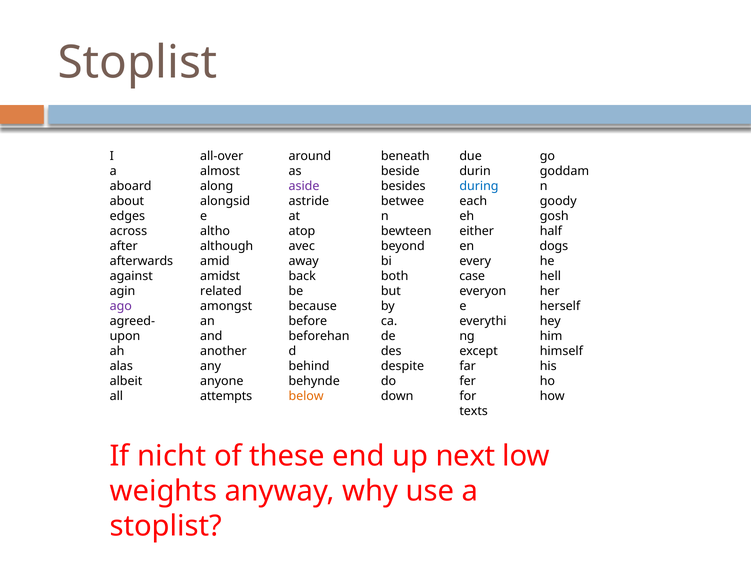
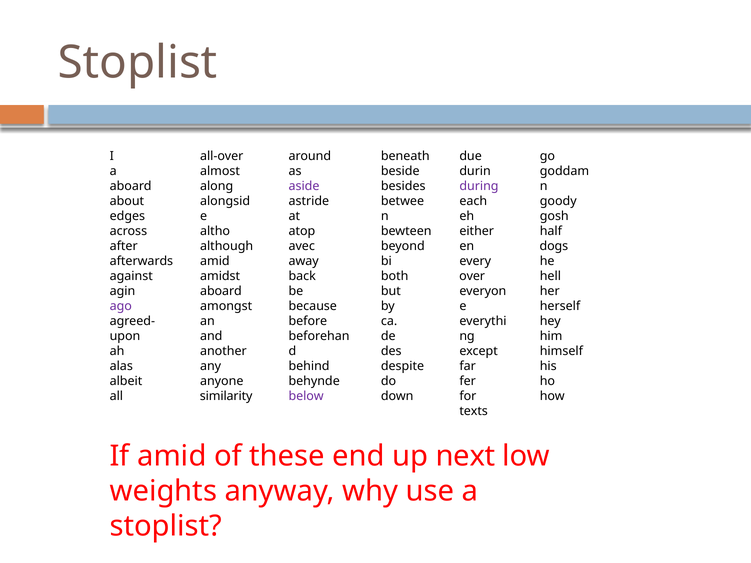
during colour: blue -> purple
case: case -> over
related at (221, 291): related -> aboard
attempts: attempts -> similarity
below colour: orange -> purple
If nicht: nicht -> amid
